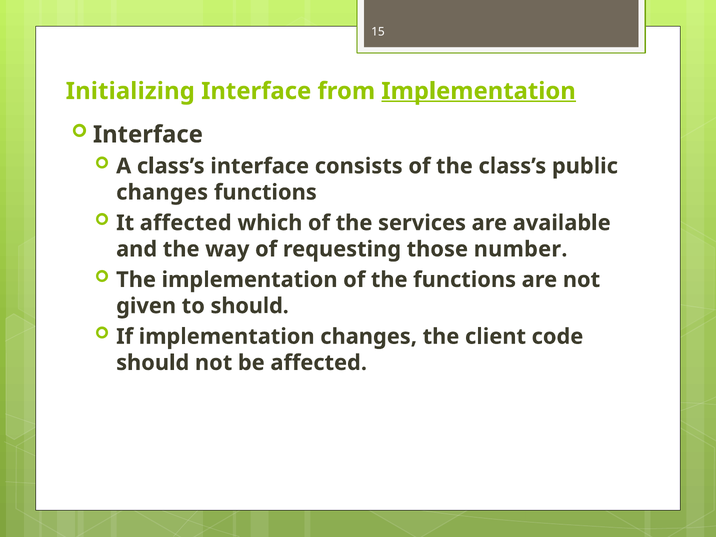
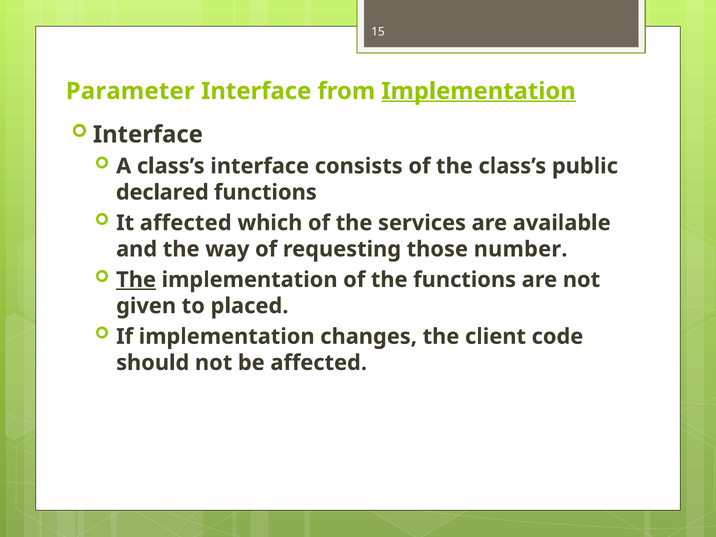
Initializing: Initializing -> Parameter
changes at (162, 192): changes -> declared
The at (136, 280) underline: none -> present
to should: should -> placed
